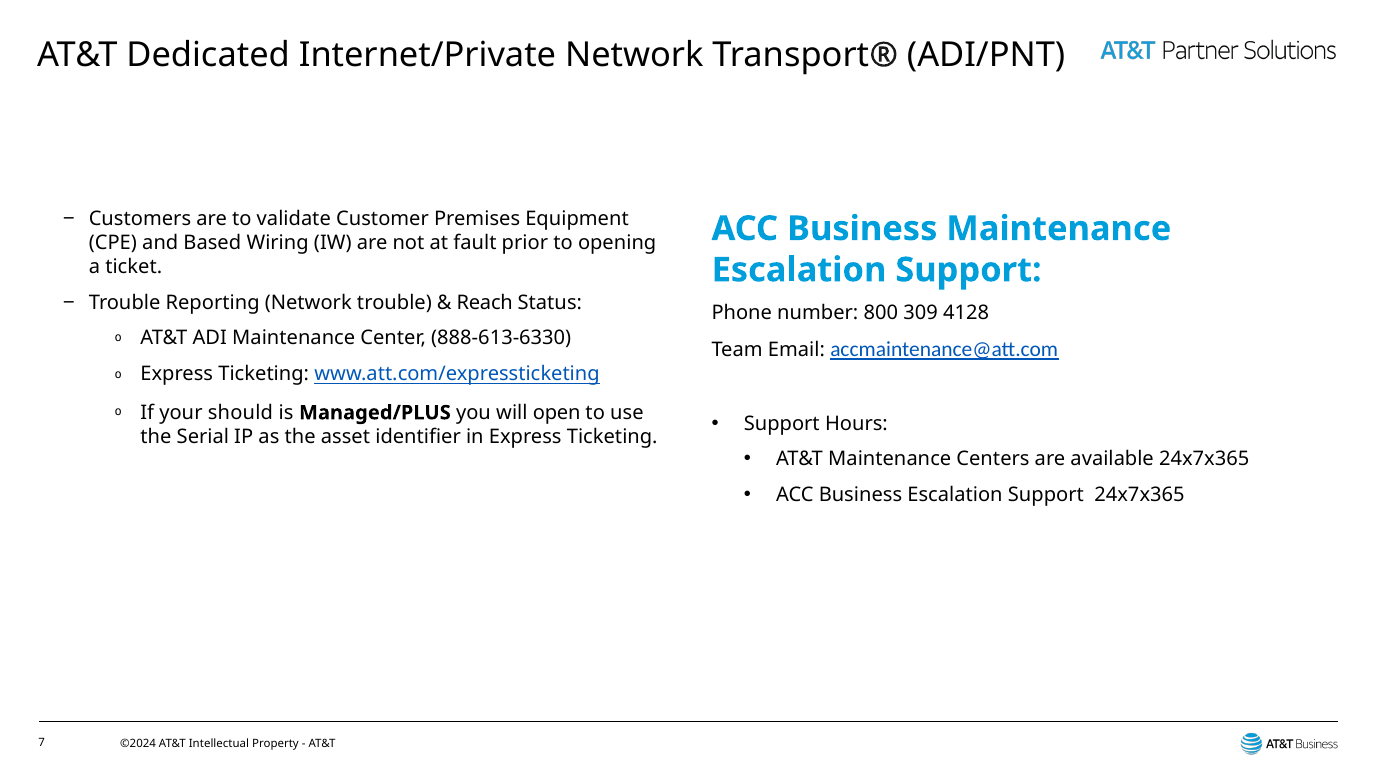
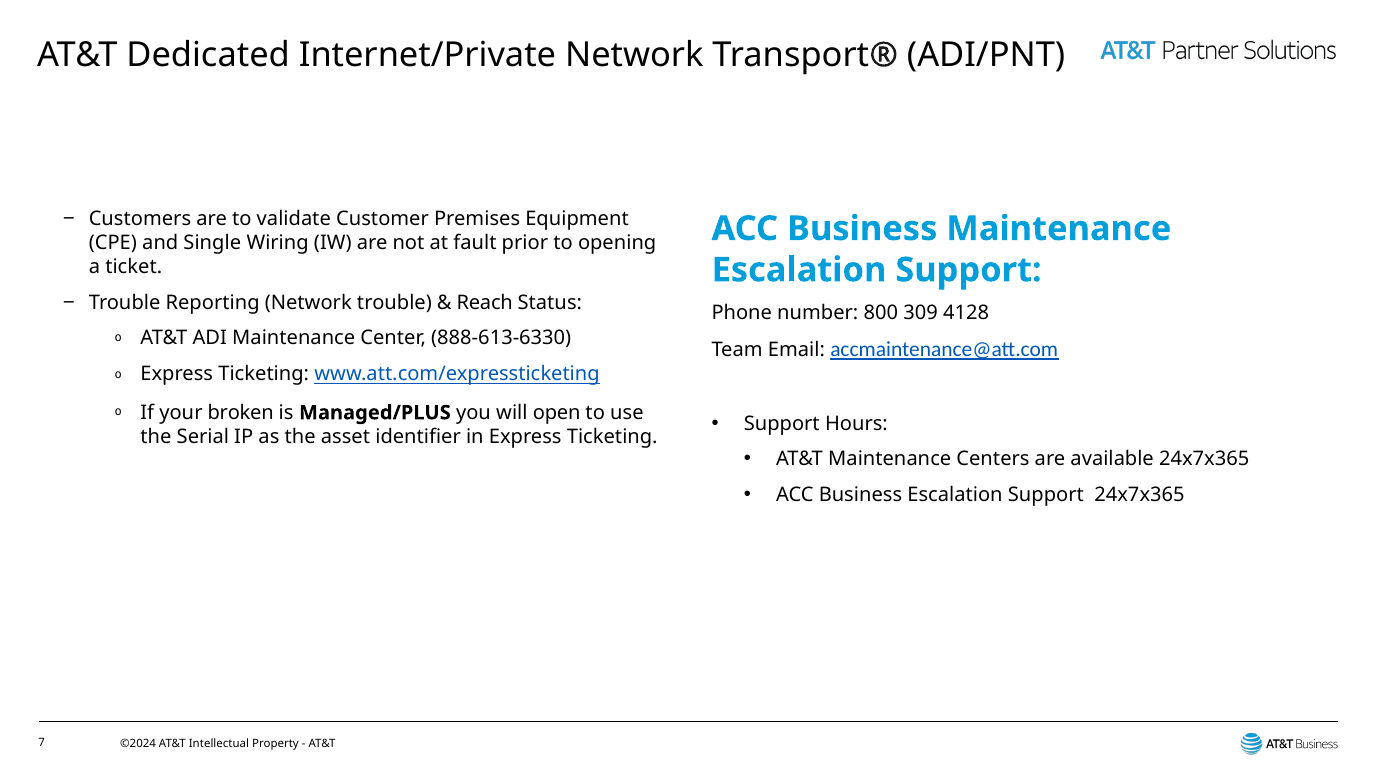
Based: Based -> Single
should: should -> broken
